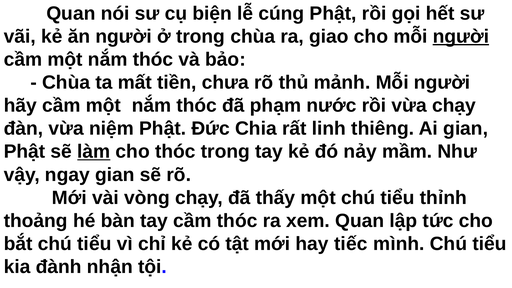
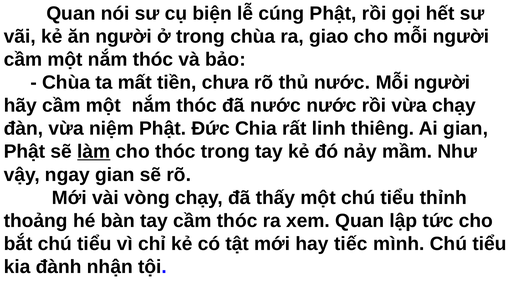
người at (461, 36) underline: present -> none
thủ mảnh: mảnh -> nước
đã phạm: phạm -> nước
